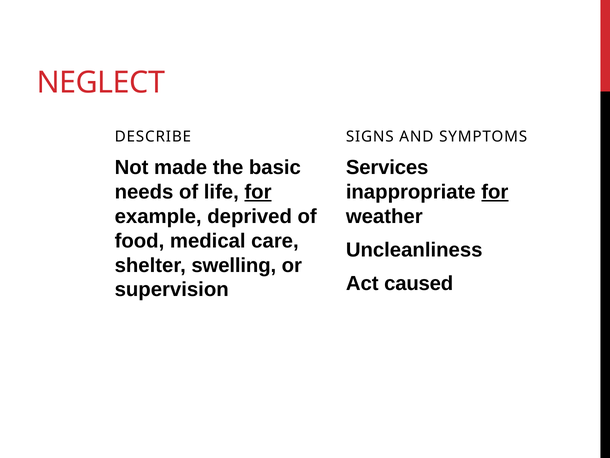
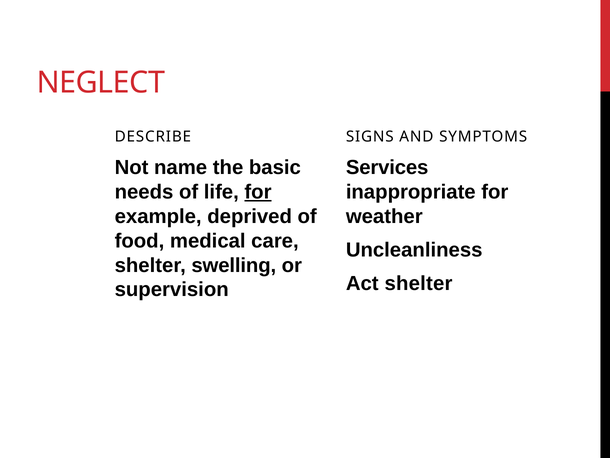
made: made -> name
for at (495, 192) underline: present -> none
Act caused: caused -> shelter
